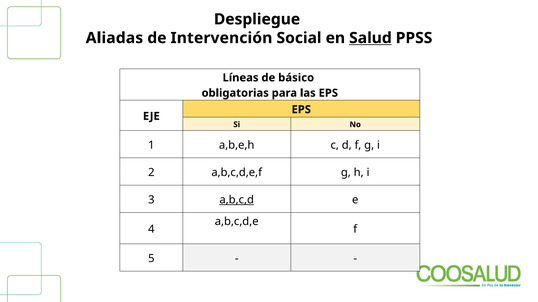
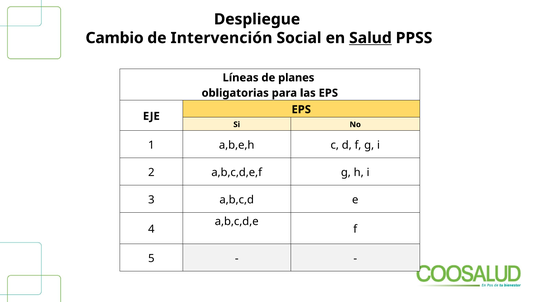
Aliadas: Aliadas -> Cambio
básico: básico -> planes
a,b,c,d underline: present -> none
